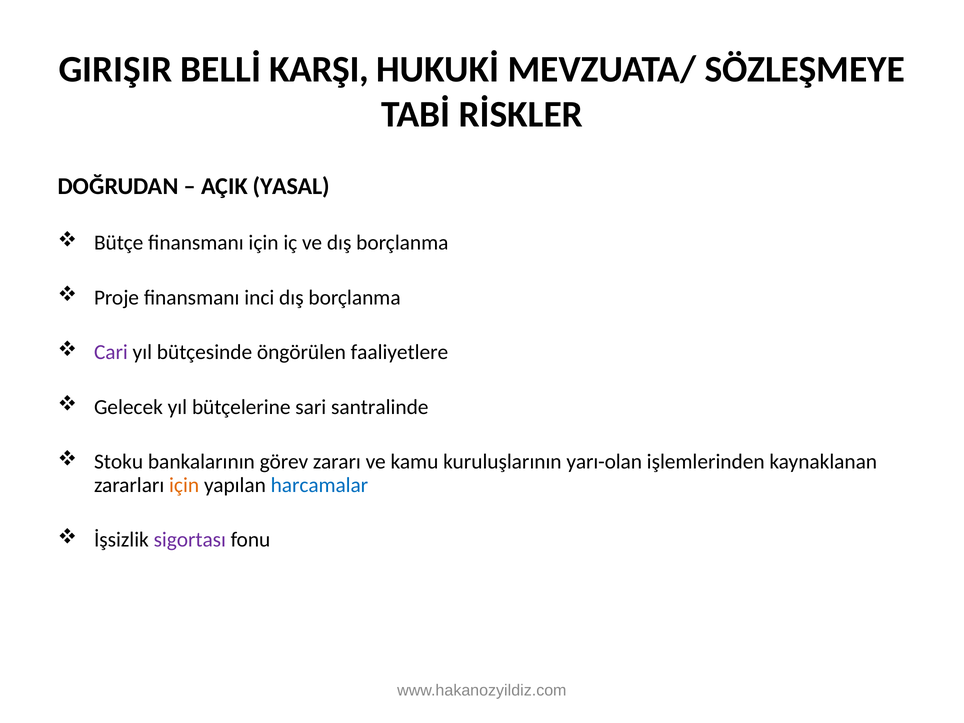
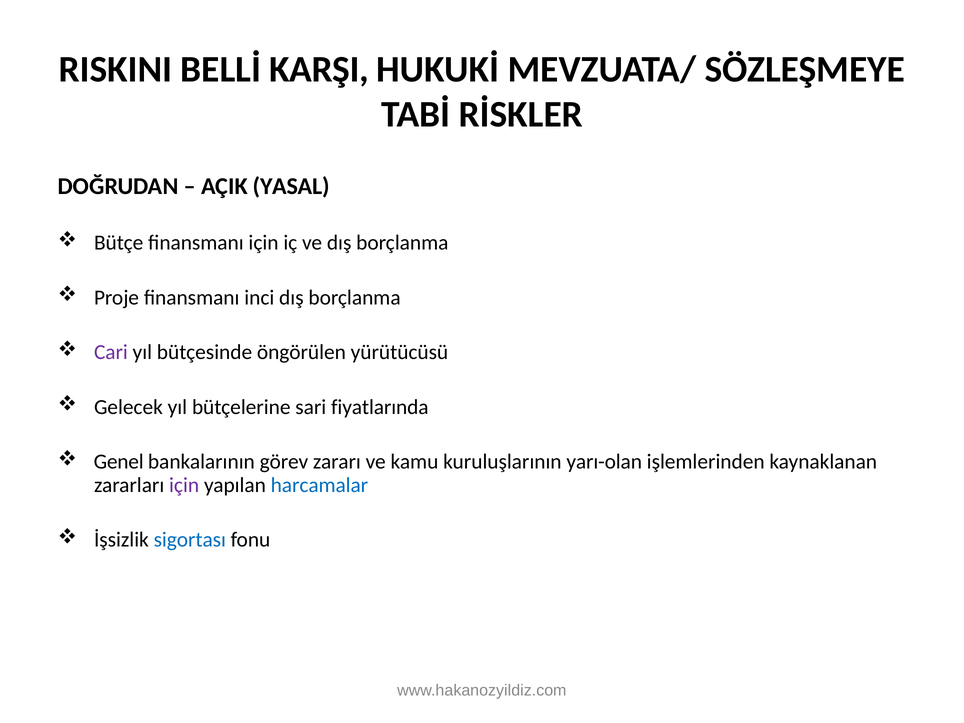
GIRIŞIR: GIRIŞIR -> RISKINI
faaliyetlere: faaliyetlere -> yürütücüsü
santralinde: santralinde -> fiyatlarında
Stoku: Stoku -> Genel
için at (184, 485) colour: orange -> purple
sigortası colour: purple -> blue
